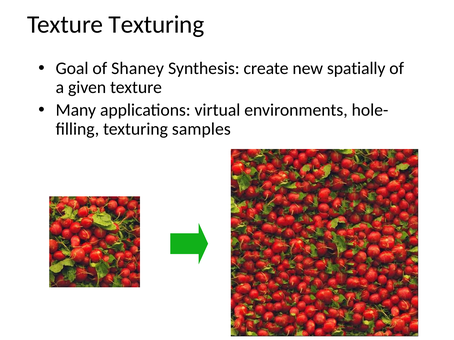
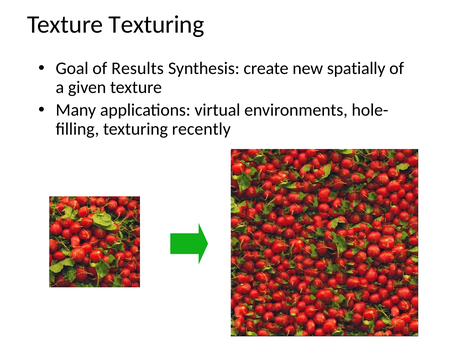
Shaney: Shaney -> Results
samples: samples -> recently
